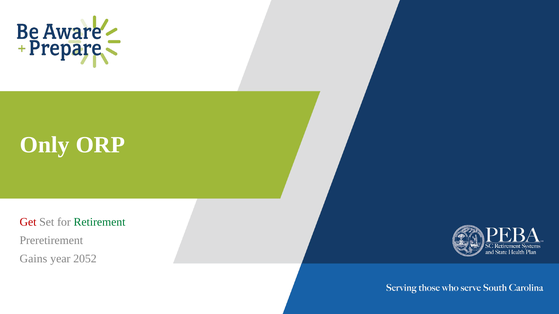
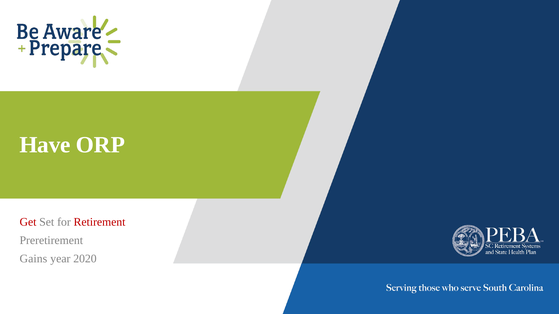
Only: Only -> Have
Retirement colour: green -> red
2052: 2052 -> 2020
